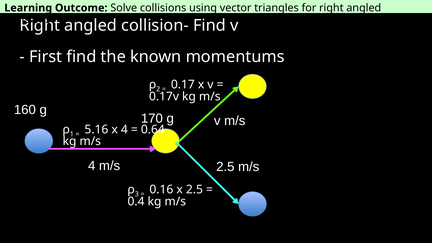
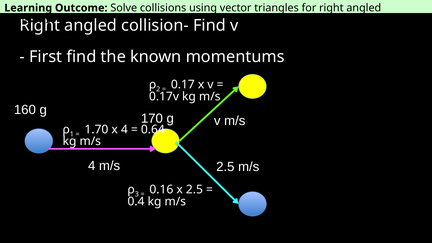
5.16: 5.16 -> 1.70
